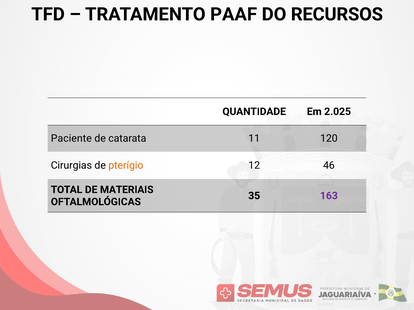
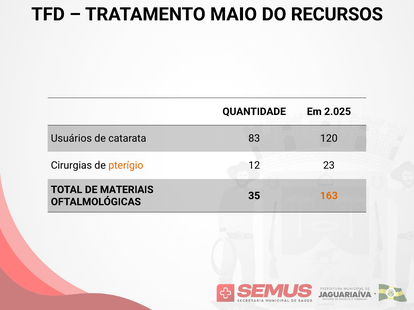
PAAF: PAAF -> MAIO
Paciente: Paciente -> Usuários
11: 11 -> 83
46: 46 -> 23
163 colour: purple -> orange
